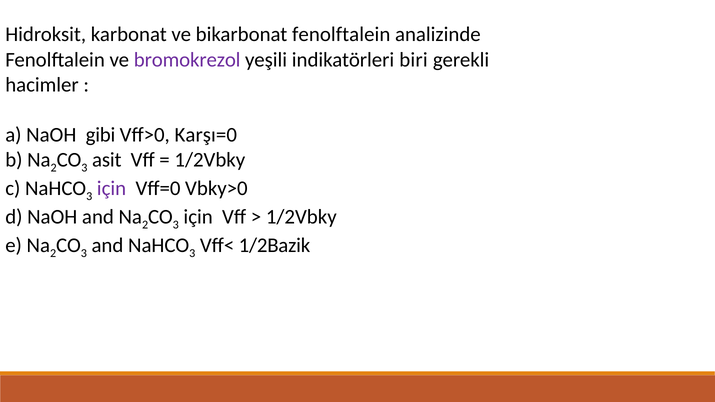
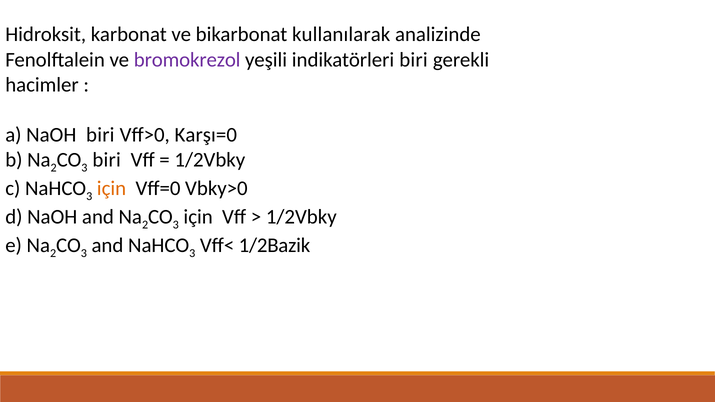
bikarbonat fenolftalein: fenolftalein -> kullanılarak
NaOH gibi: gibi -> biri
asit at (107, 160): asit -> biri
için at (112, 188) colour: purple -> orange
